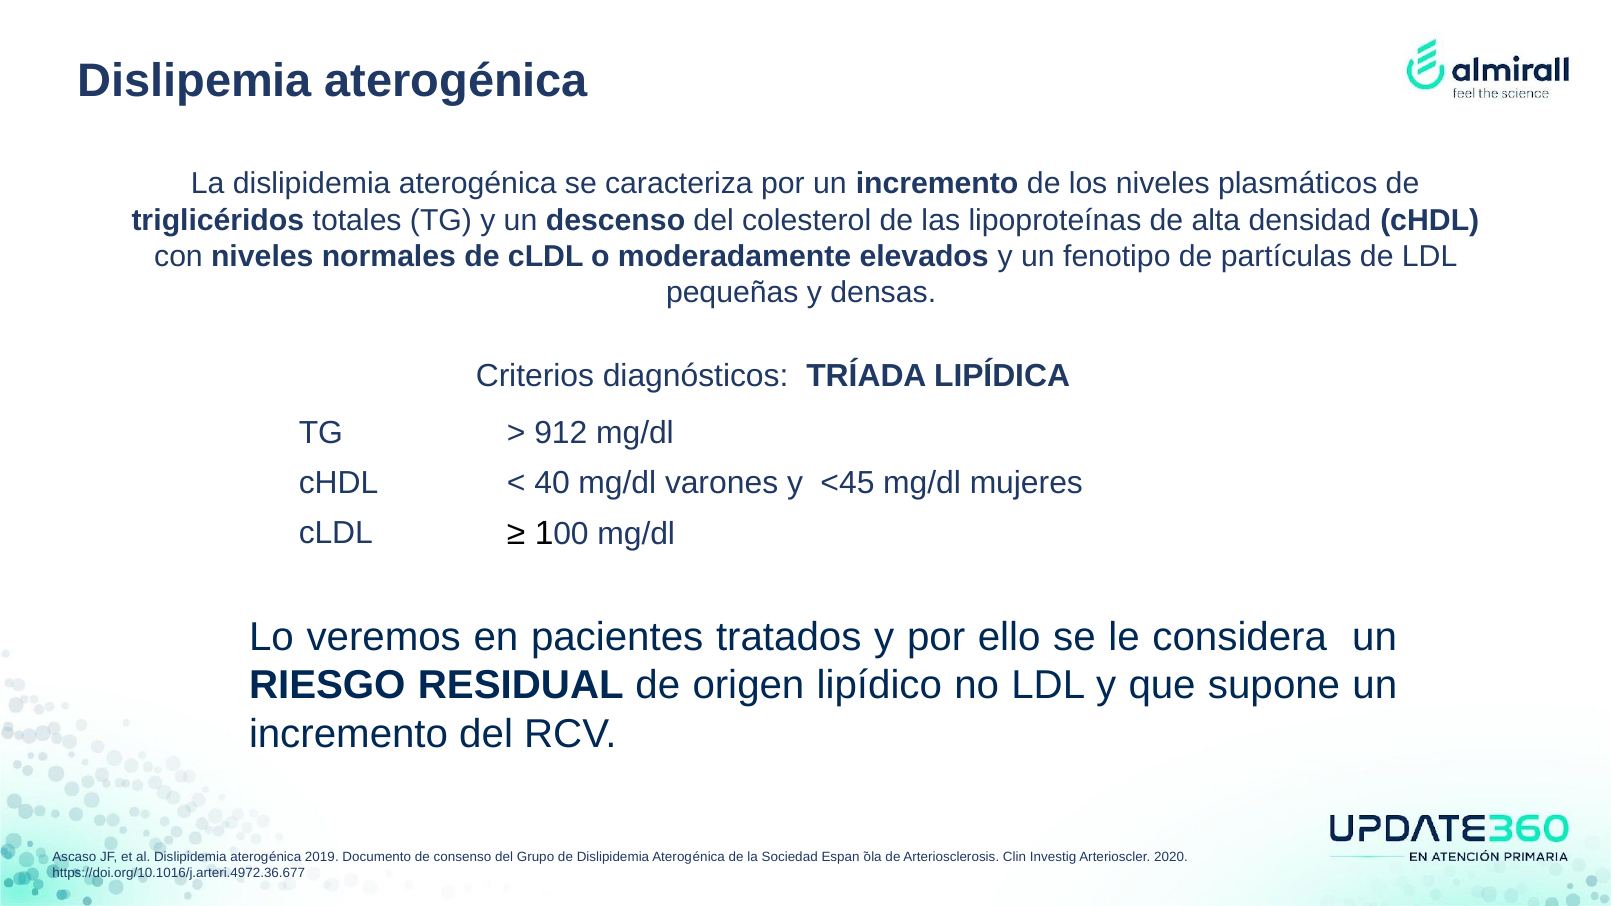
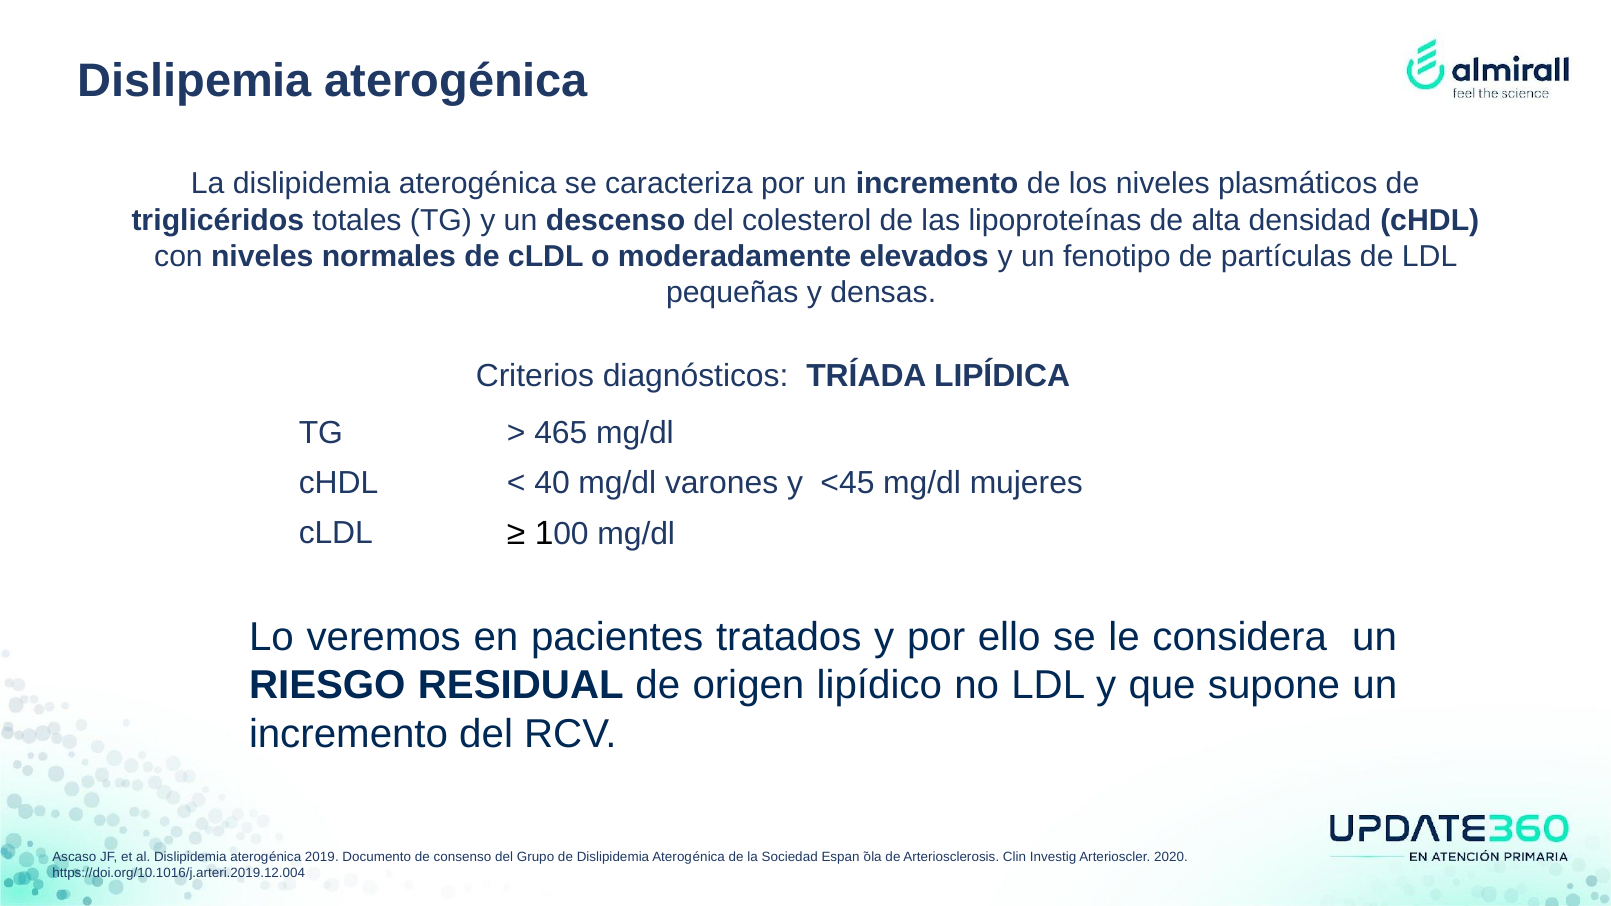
912: 912 -> 465
https://doi.org/10.1016/j.arteri.4972.36.677: https://doi.org/10.1016/j.arteri.4972.36.677 -> https://doi.org/10.1016/j.arteri.2019.12.004
